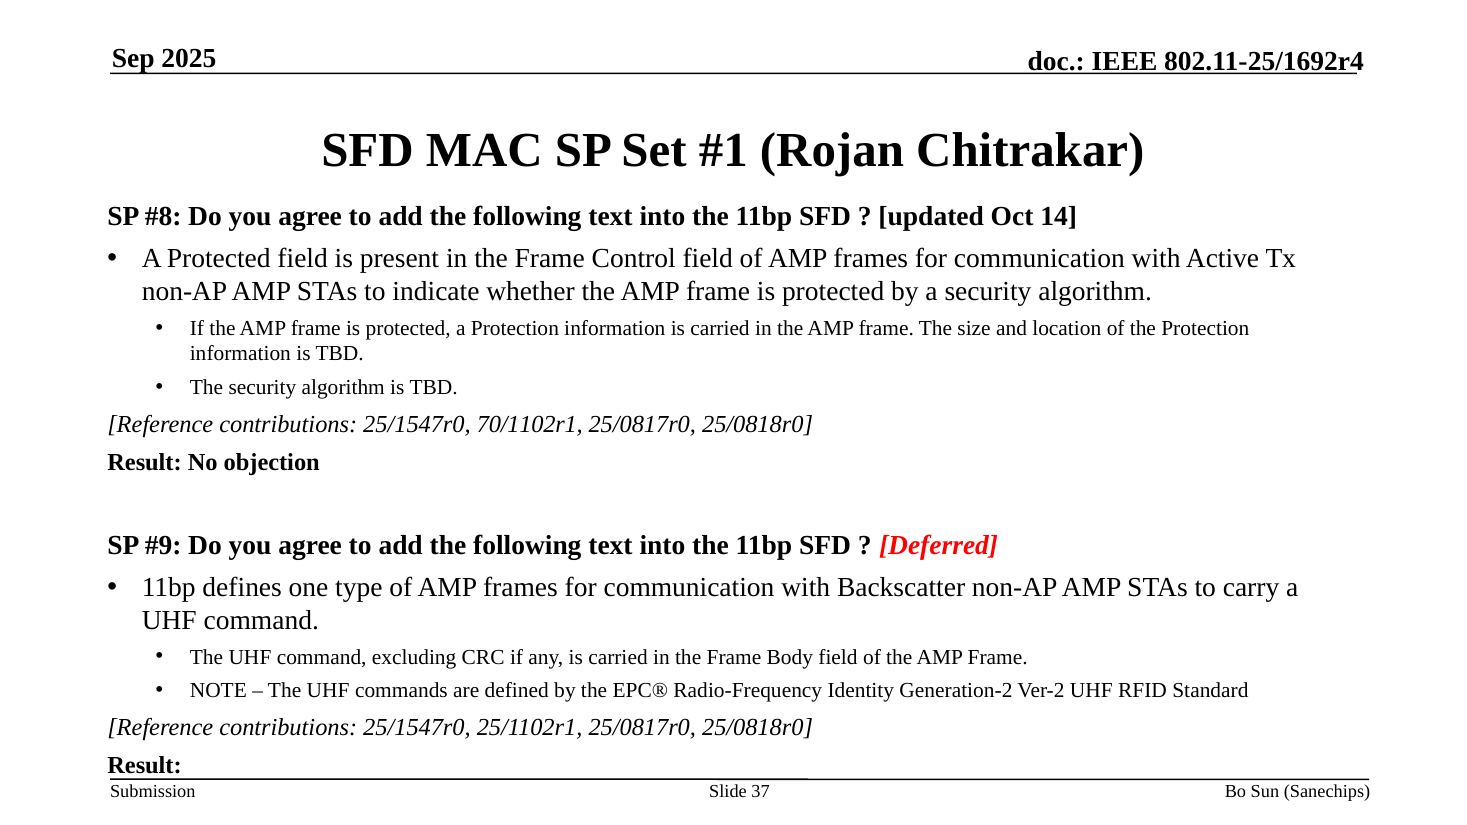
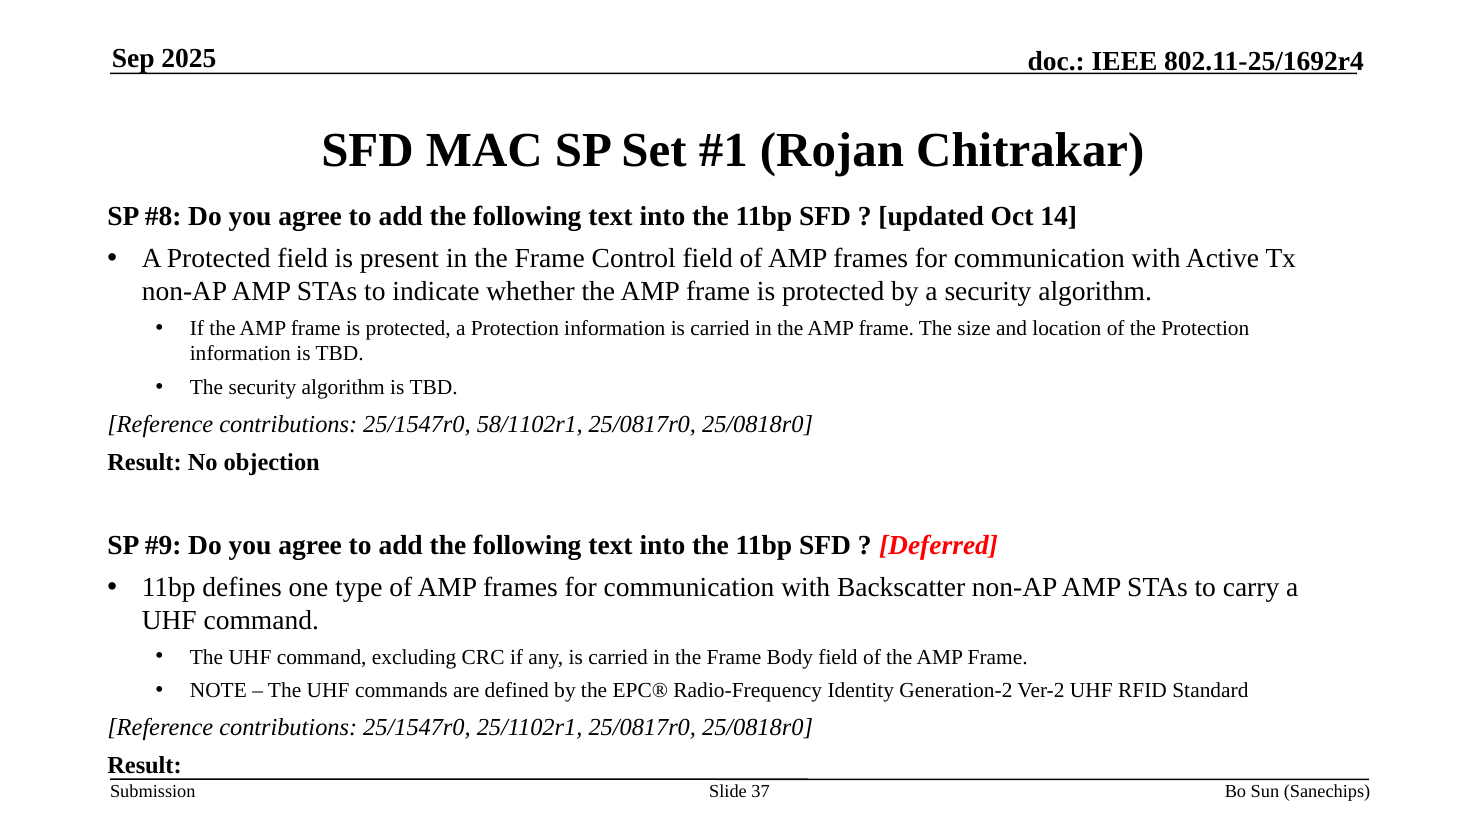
70/1102r1: 70/1102r1 -> 58/1102r1
